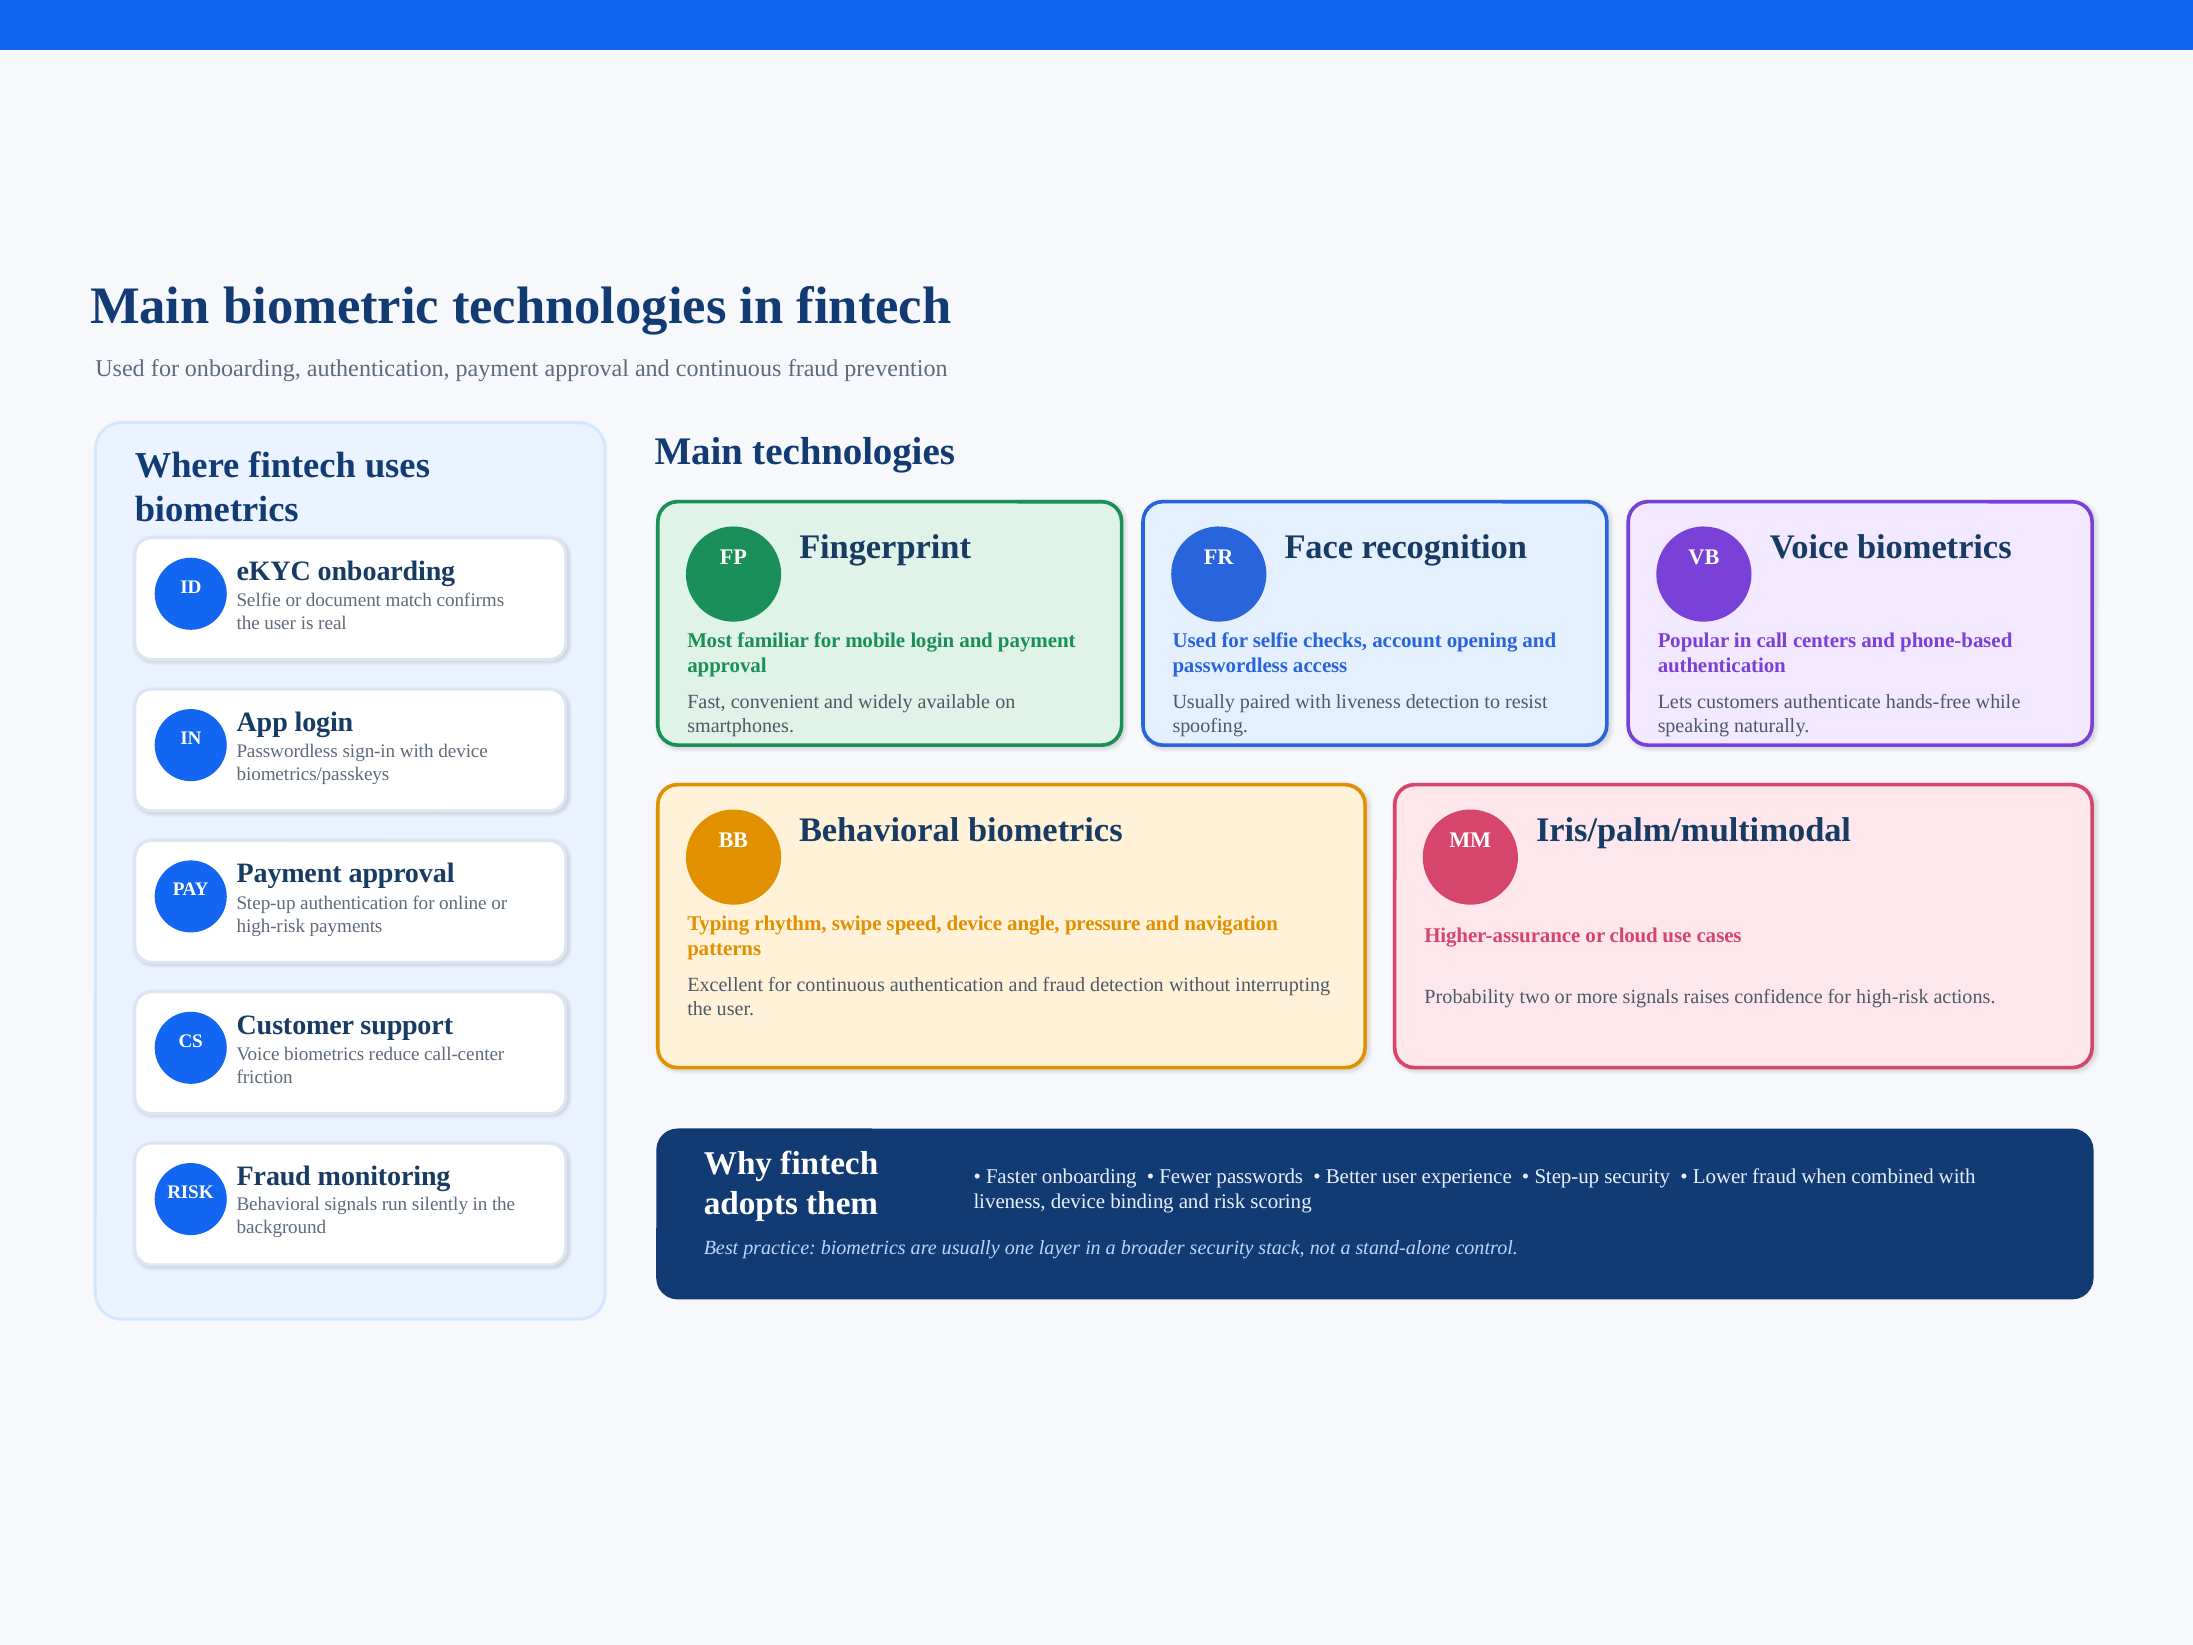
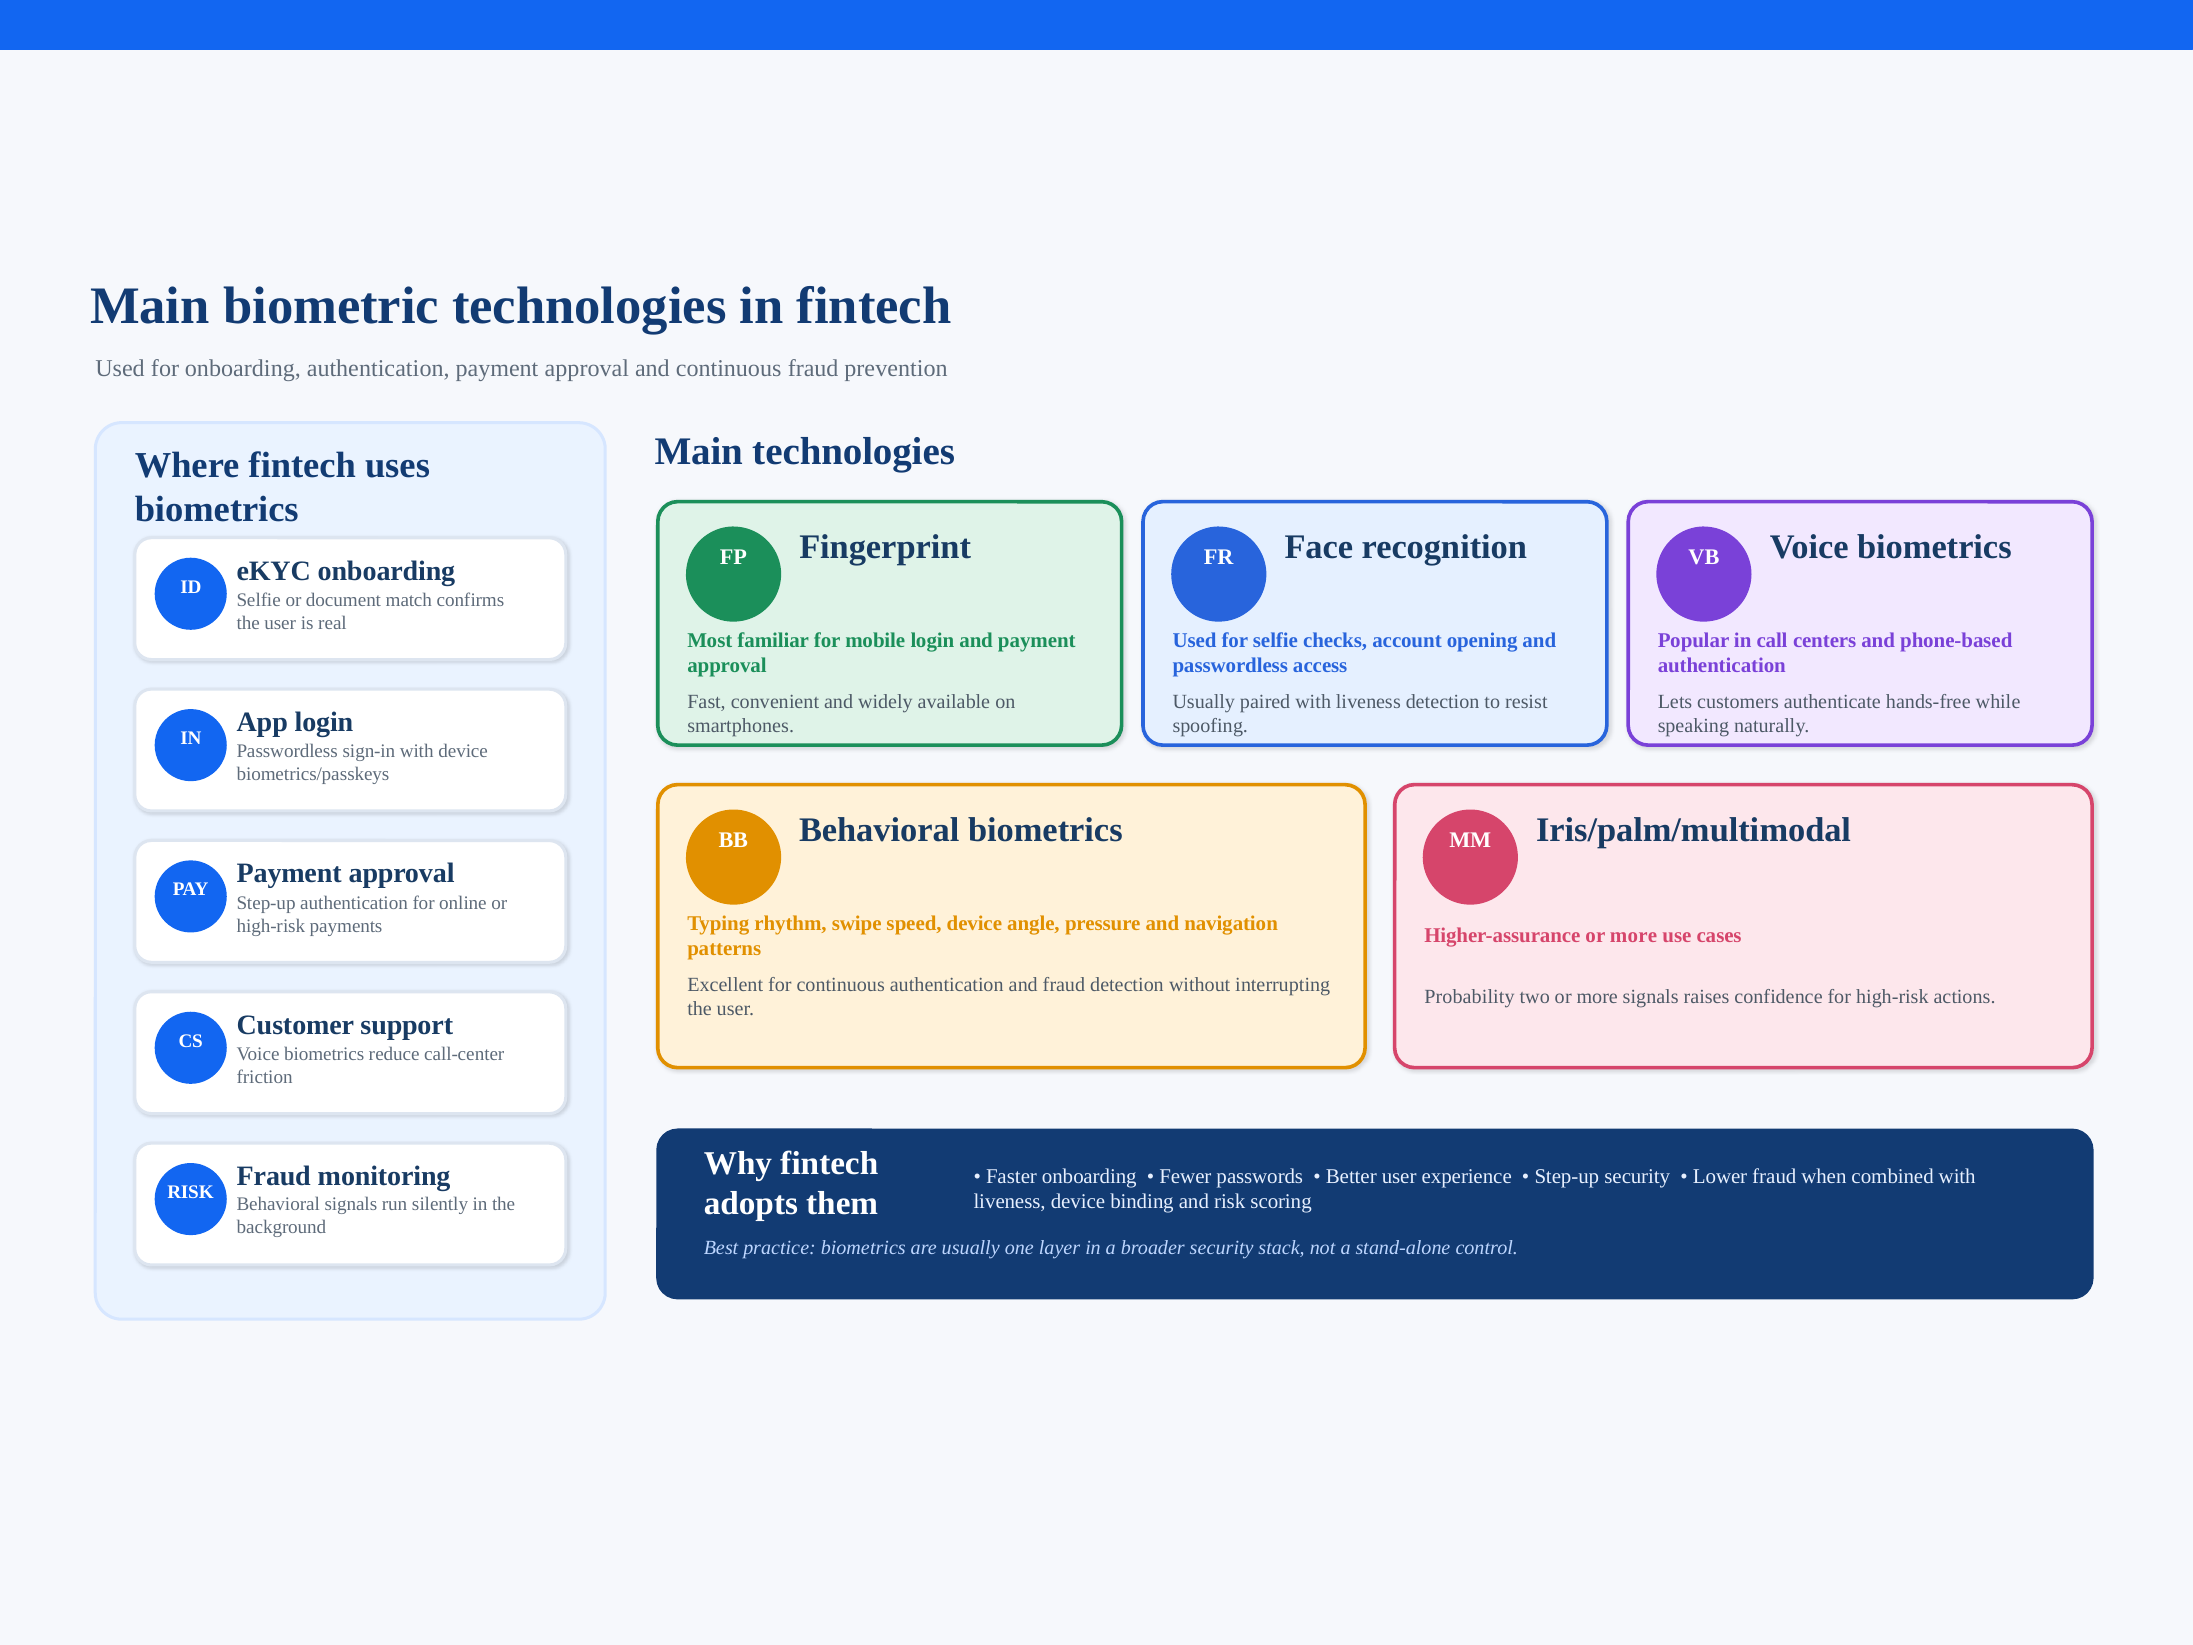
Higher-assurance or cloud: cloud -> more
